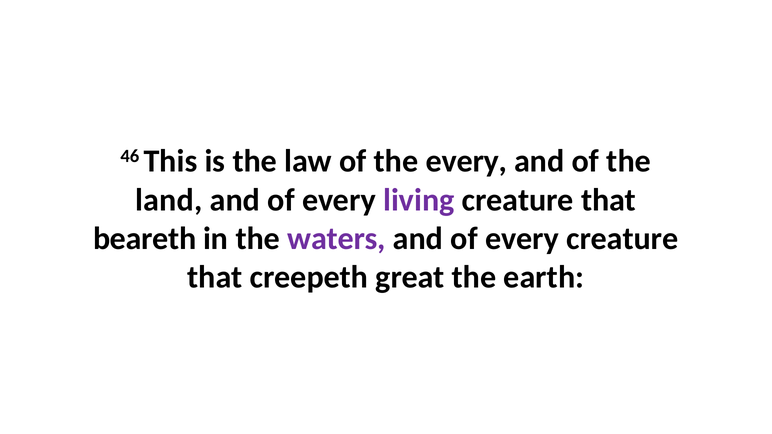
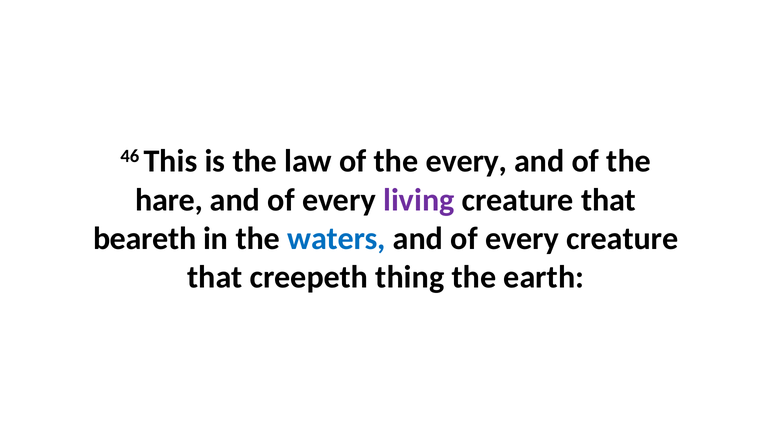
land: land -> hare
waters colour: purple -> blue
great: great -> thing
